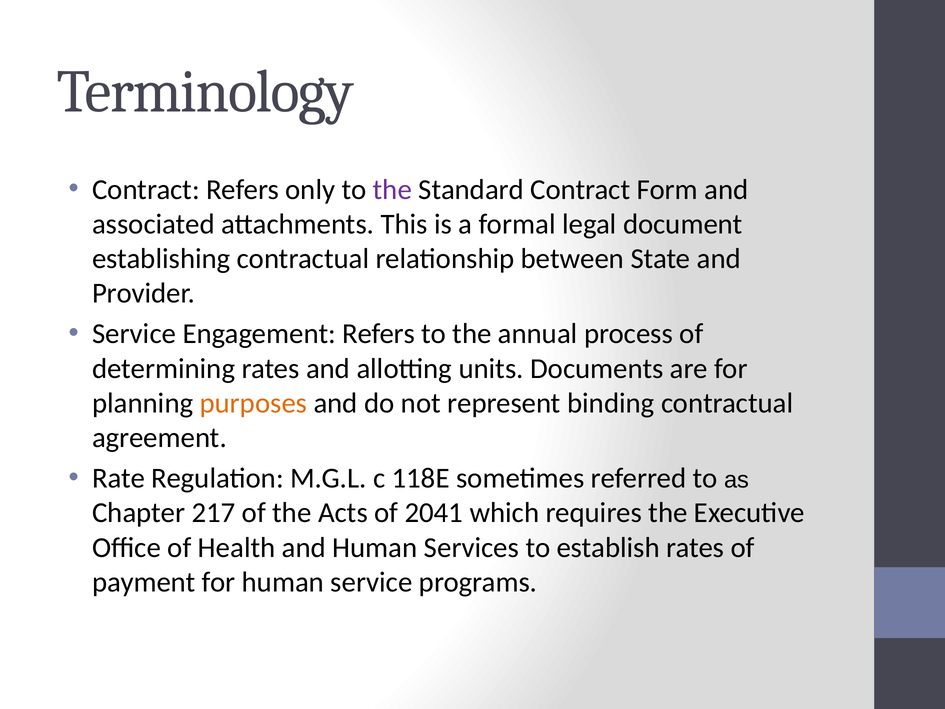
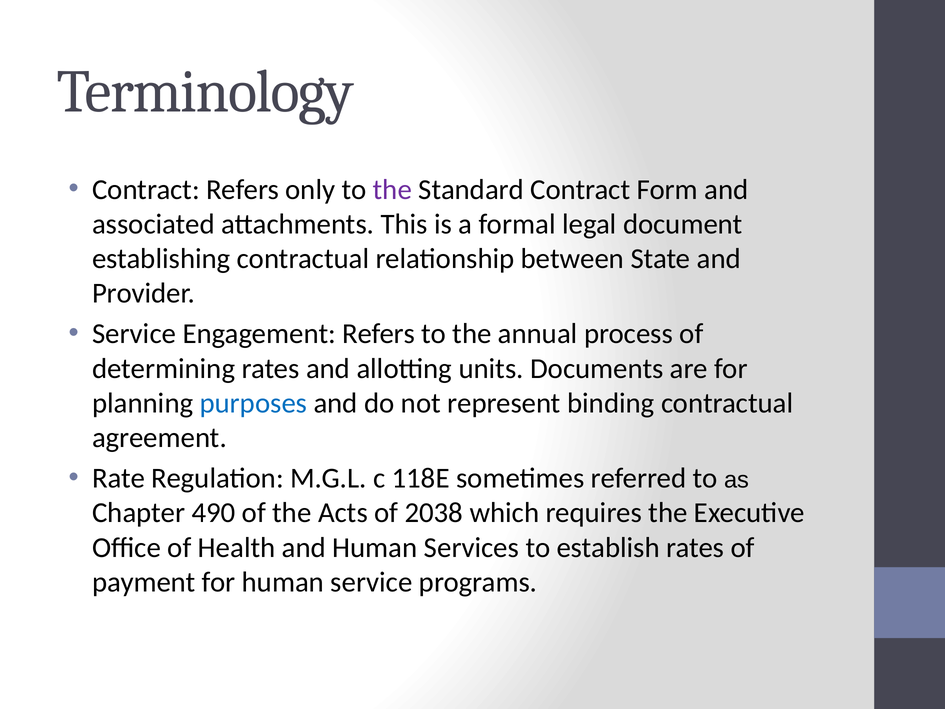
purposes colour: orange -> blue
217: 217 -> 490
2041: 2041 -> 2038
